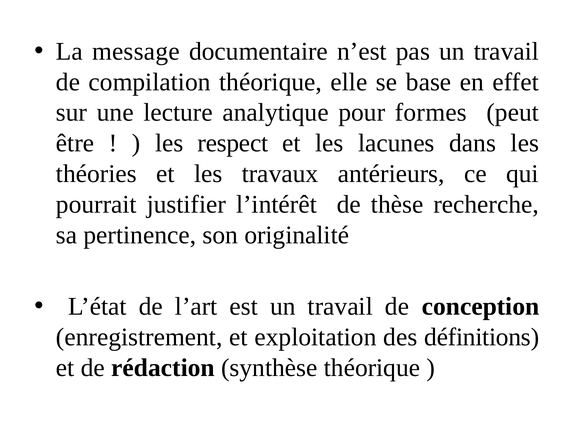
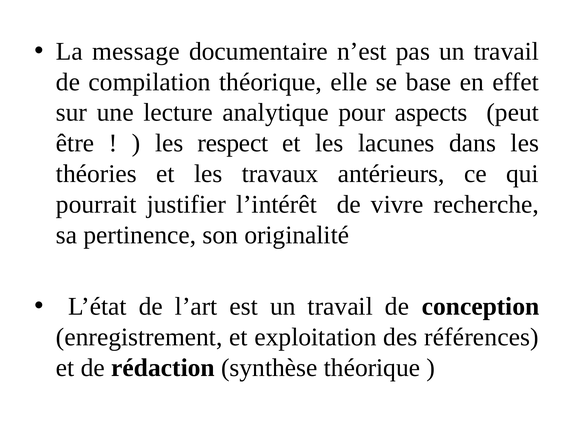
formes: formes -> aspects
thèse: thèse -> vivre
définitions: définitions -> références
